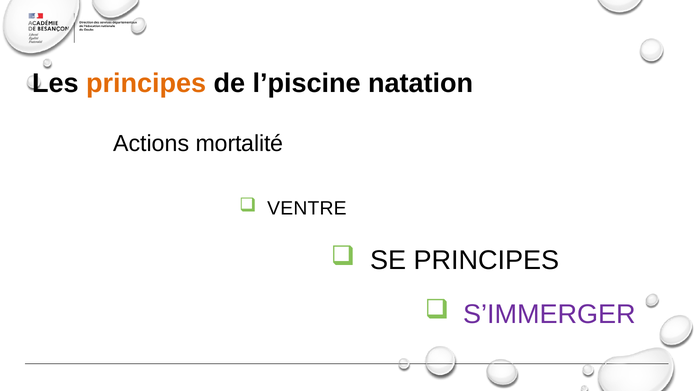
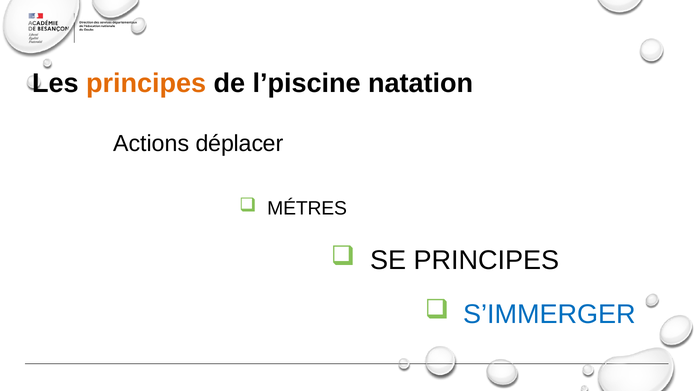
mortalité: mortalité -> déplacer
VENTRE: VENTRE -> MÉTRES
S’IMMERGER colour: purple -> blue
